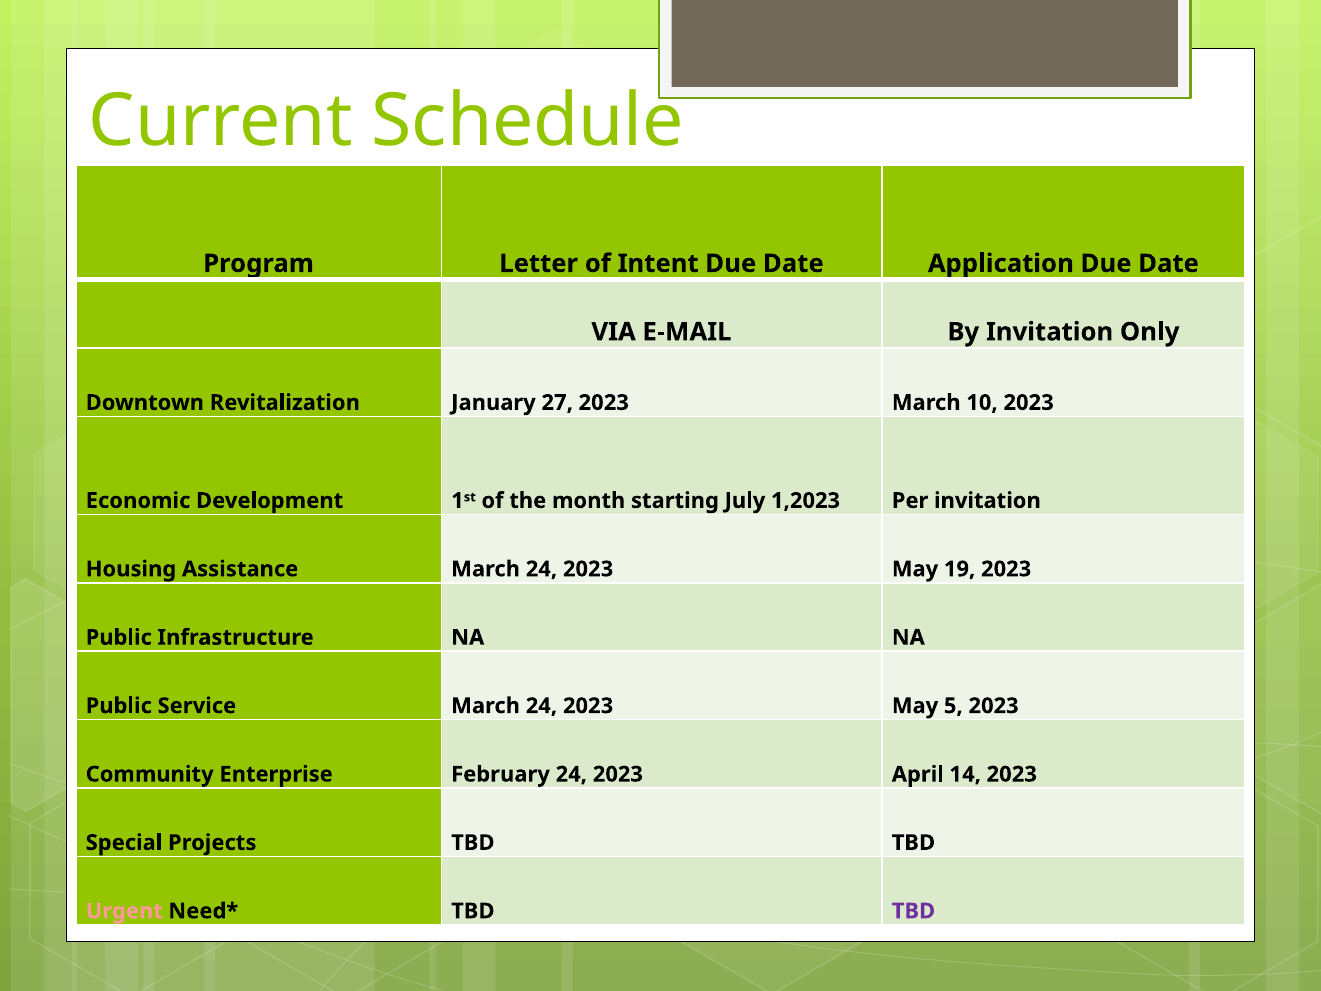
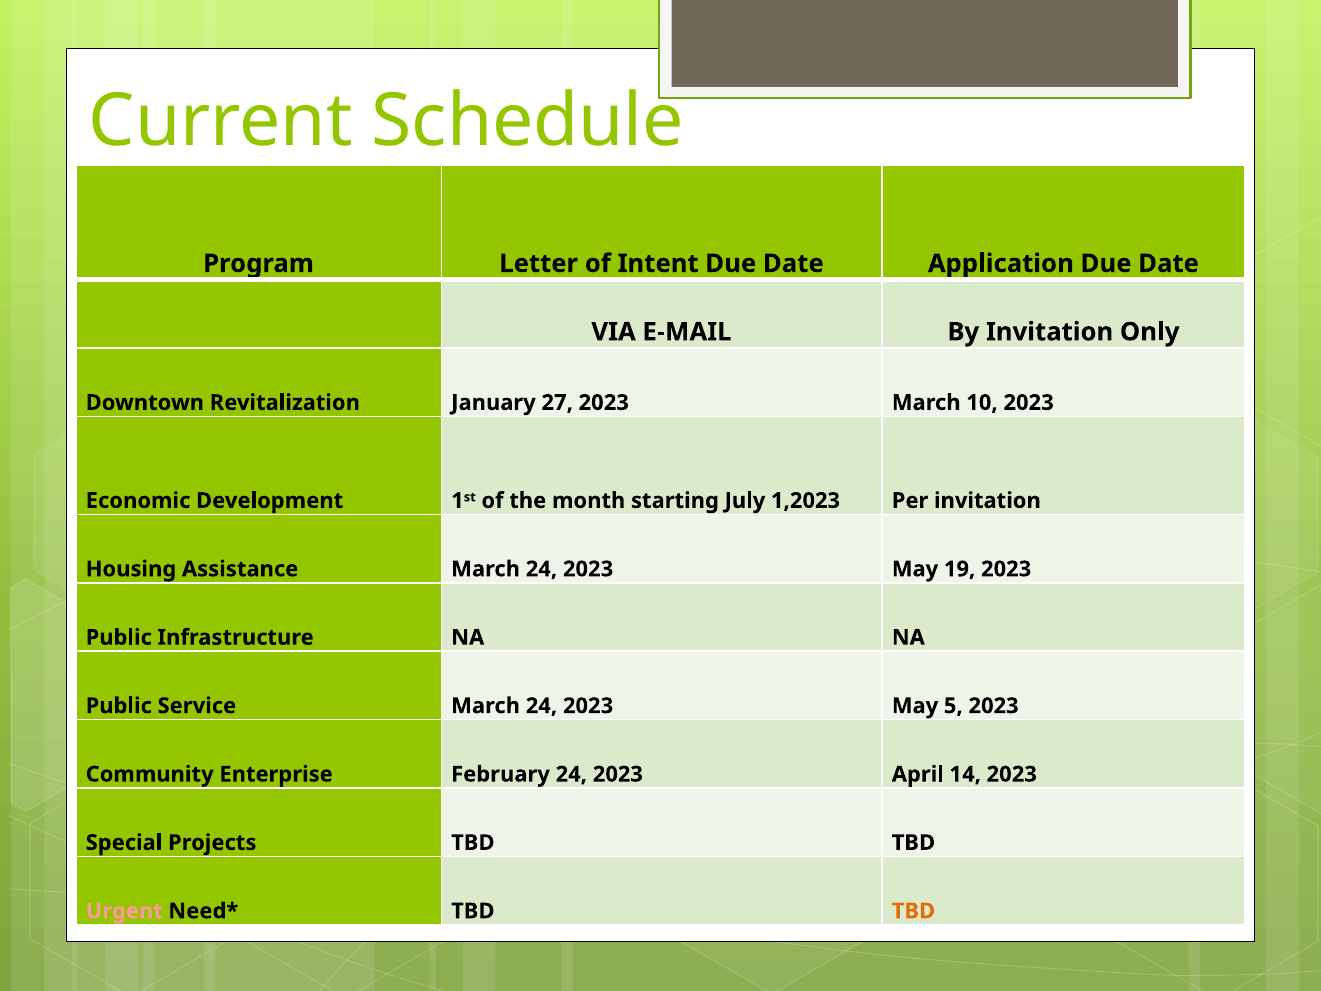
TBD at (913, 911) colour: purple -> orange
